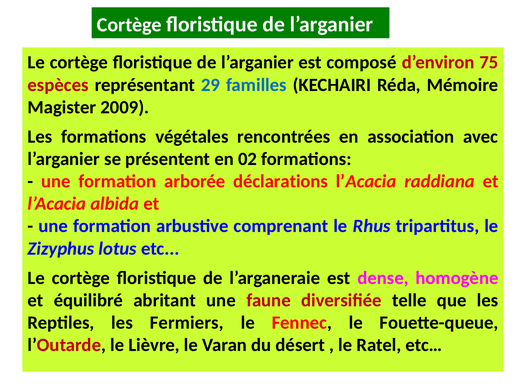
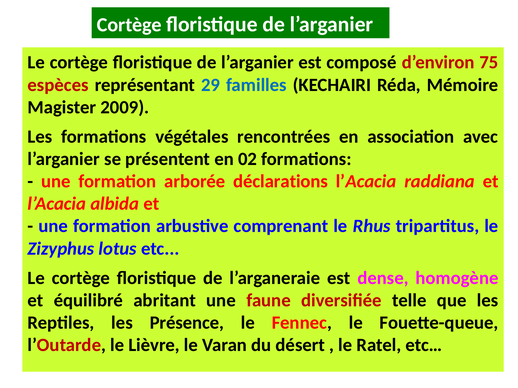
Fermiers: Fermiers -> Présence
